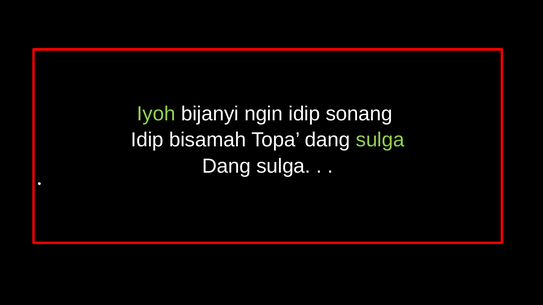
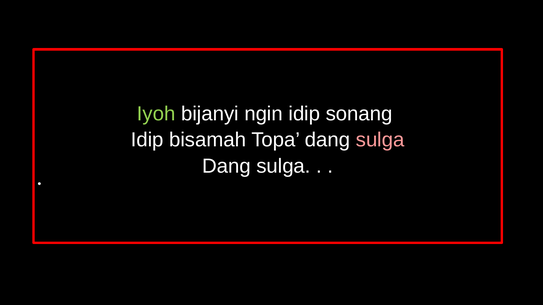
sulga at (380, 140) colour: light green -> pink
